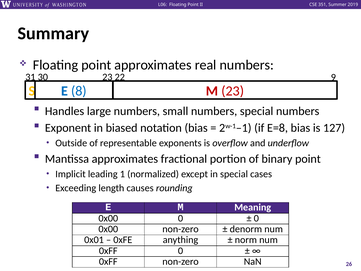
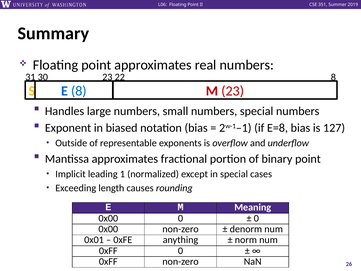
22 9: 9 -> 8
